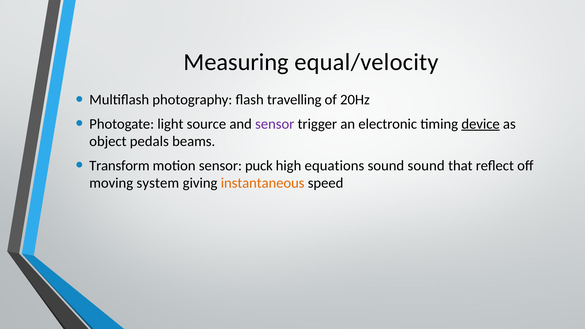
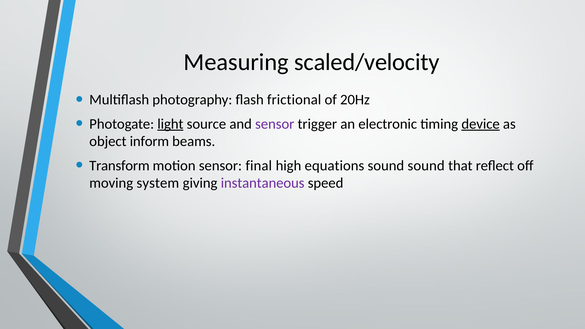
equal/velocity: equal/velocity -> scaled/velocity
travelling: travelling -> frictional
light underline: none -> present
pedals: pedals -> inform
puck: puck -> final
instantaneous colour: orange -> purple
